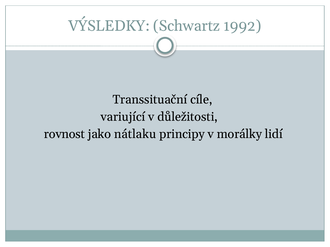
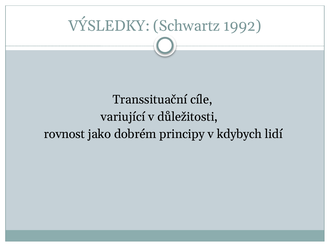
nátlaku: nátlaku -> dobrém
morálky: morálky -> kdybych
